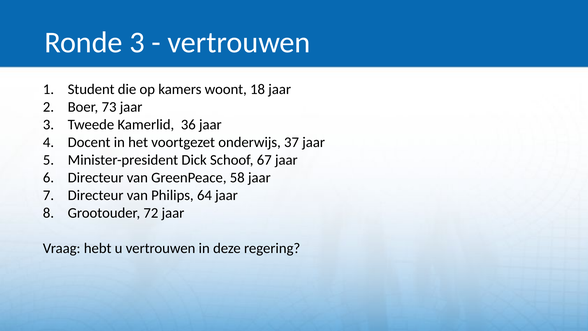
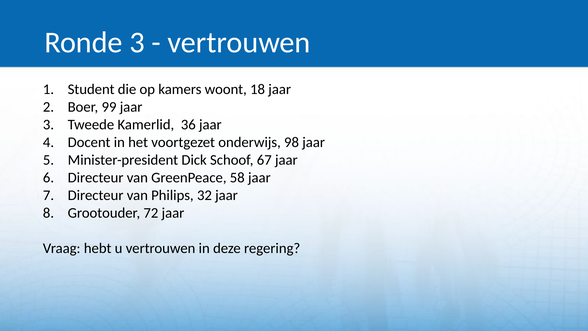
73: 73 -> 99
37: 37 -> 98
64: 64 -> 32
